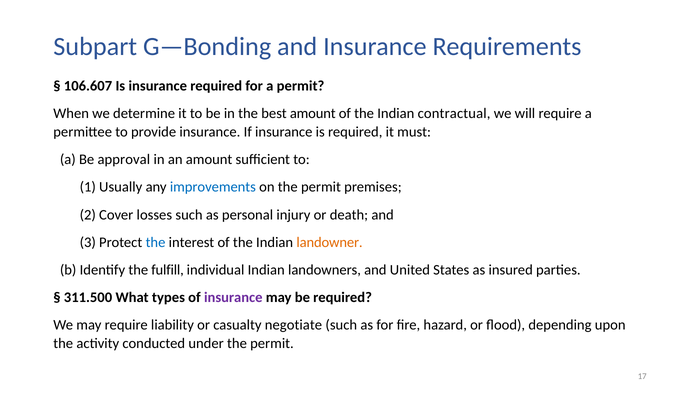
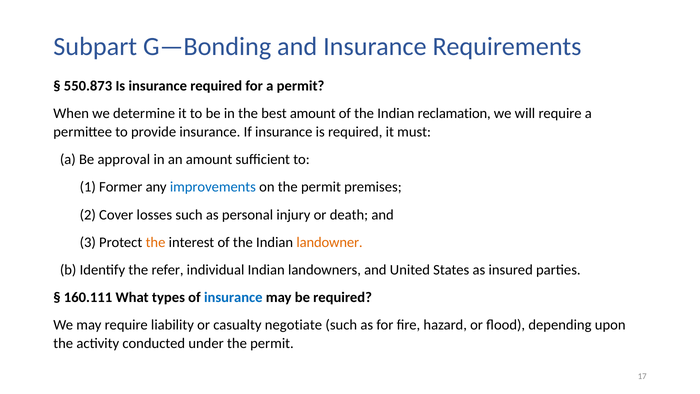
106.607: 106.607 -> 550.873
contractual: contractual -> reclamation
Usually: Usually -> Former
the at (156, 242) colour: blue -> orange
fulfill: fulfill -> refer
311.500: 311.500 -> 160.111
insurance at (233, 297) colour: purple -> blue
